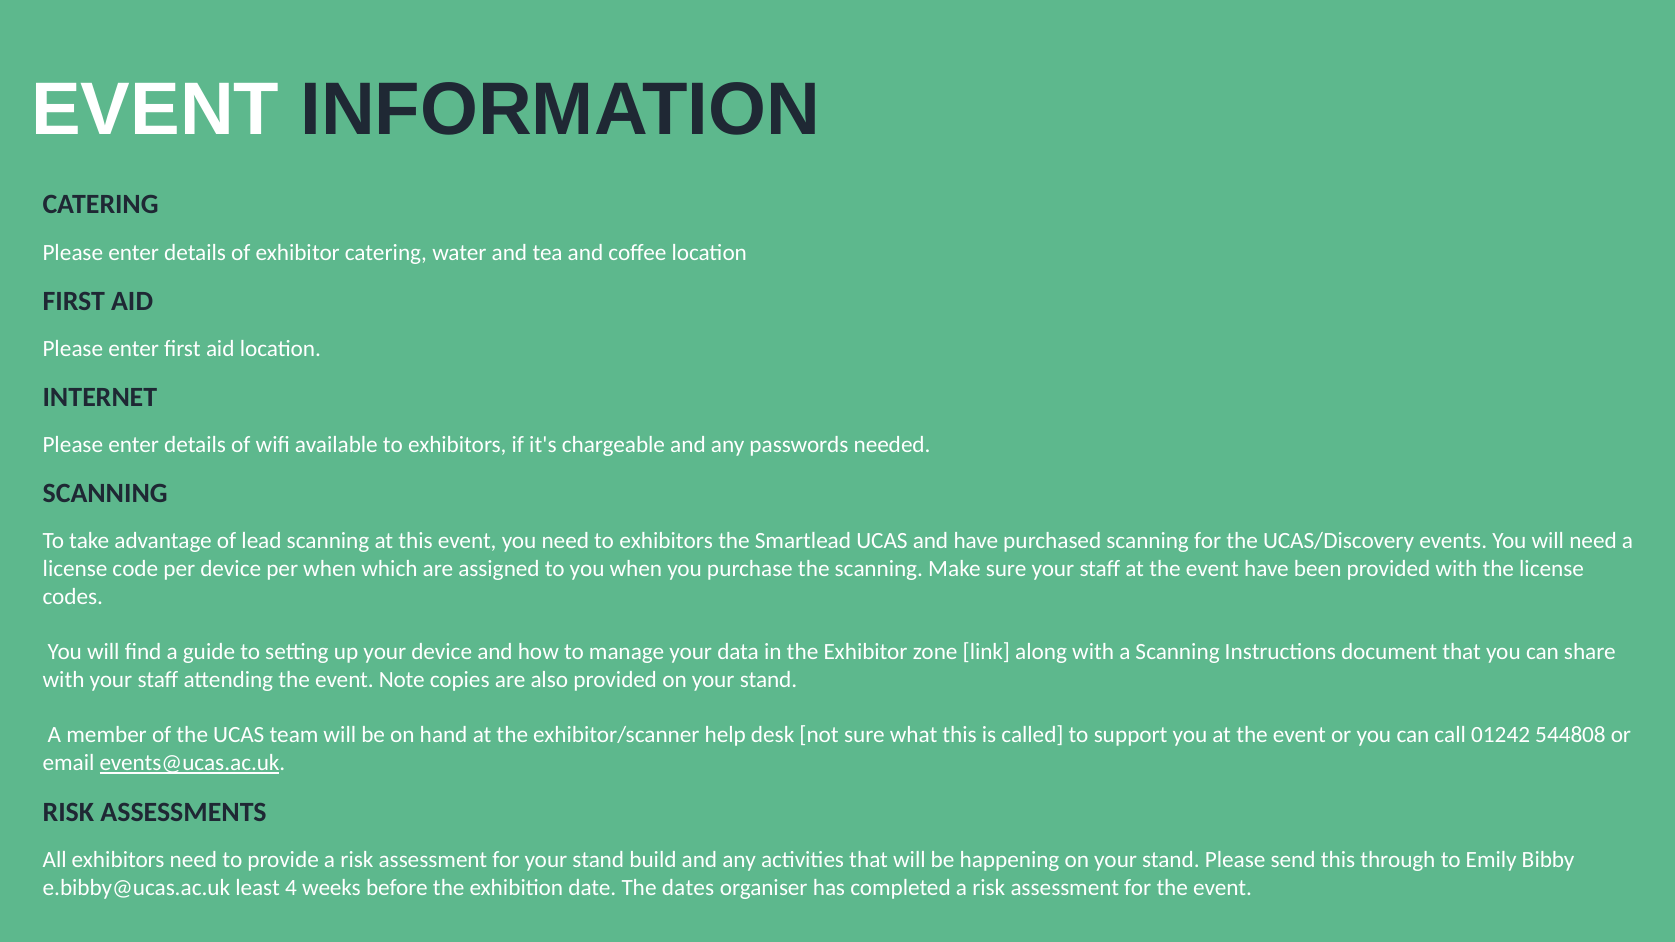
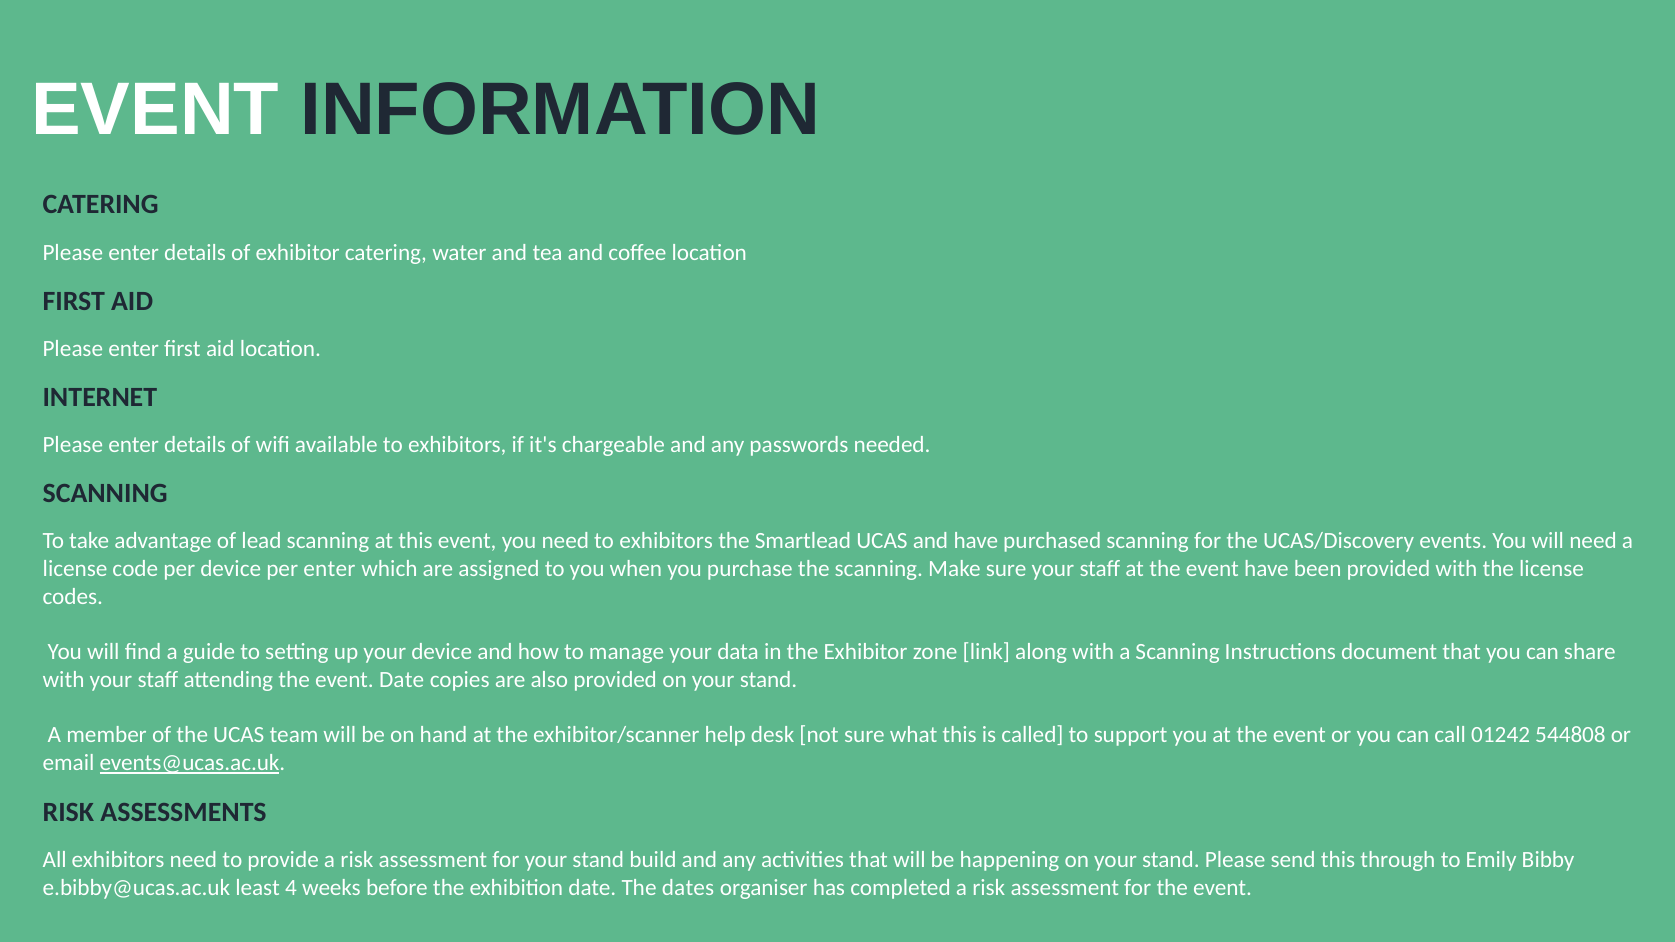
per when: when -> enter
event Note: Note -> Date
